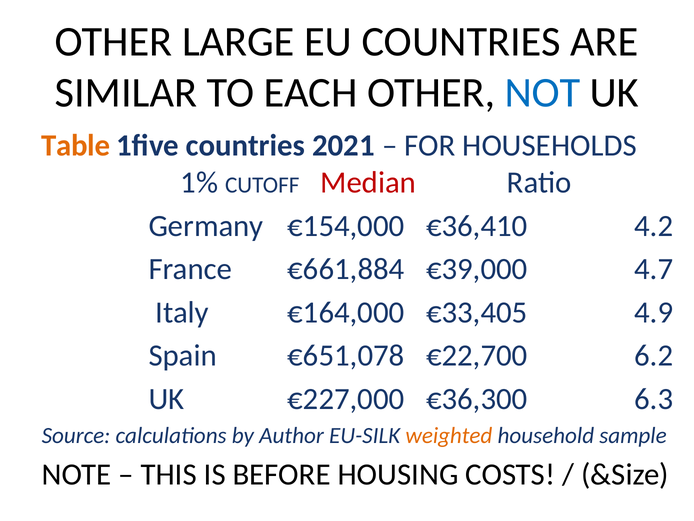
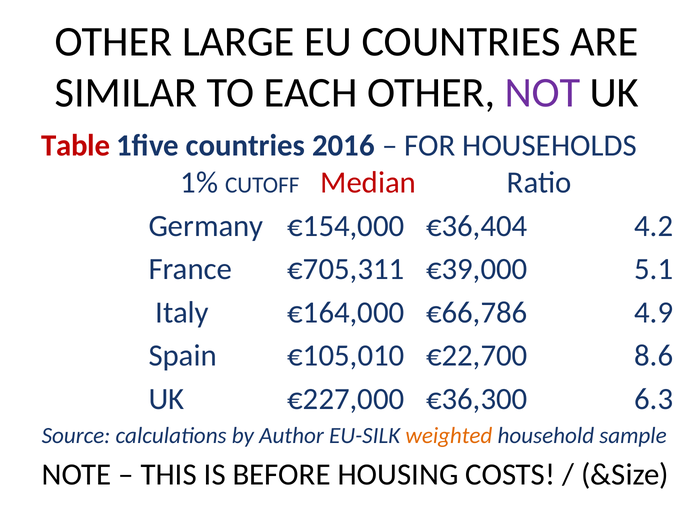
NOT colour: blue -> purple
Table colour: orange -> red
2021: 2021 -> 2016
€36,410: €36,410 -> €36,404
€661,884: €661,884 -> €705,311
4.7: 4.7 -> 5.1
€33,405: €33,405 -> €66,786
€651,078: €651,078 -> €105,010
6.2: 6.2 -> 8.6
